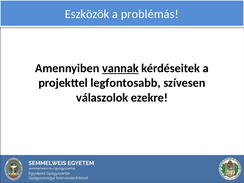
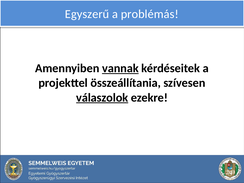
Eszközök: Eszközök -> Egyszerű
legfontosabb: legfontosabb -> összeállítania
válaszolok underline: none -> present
